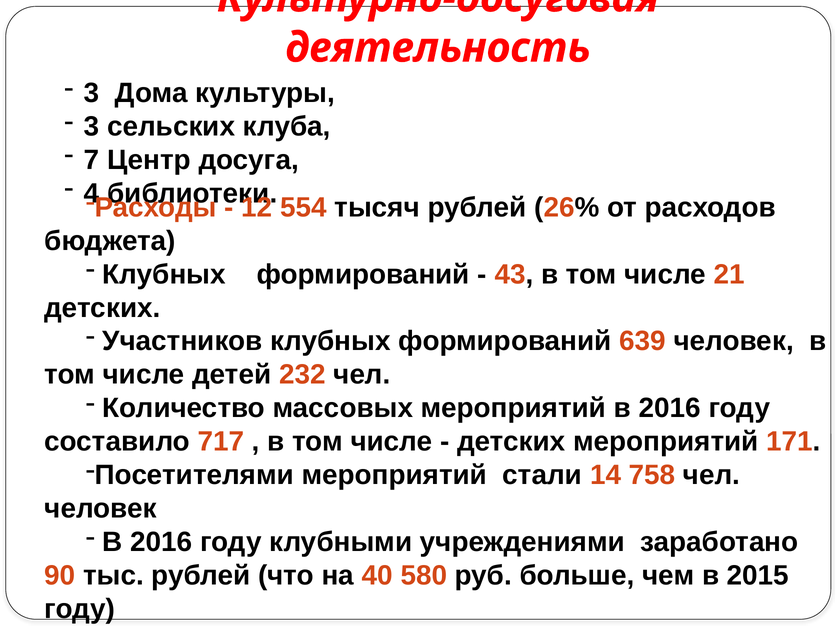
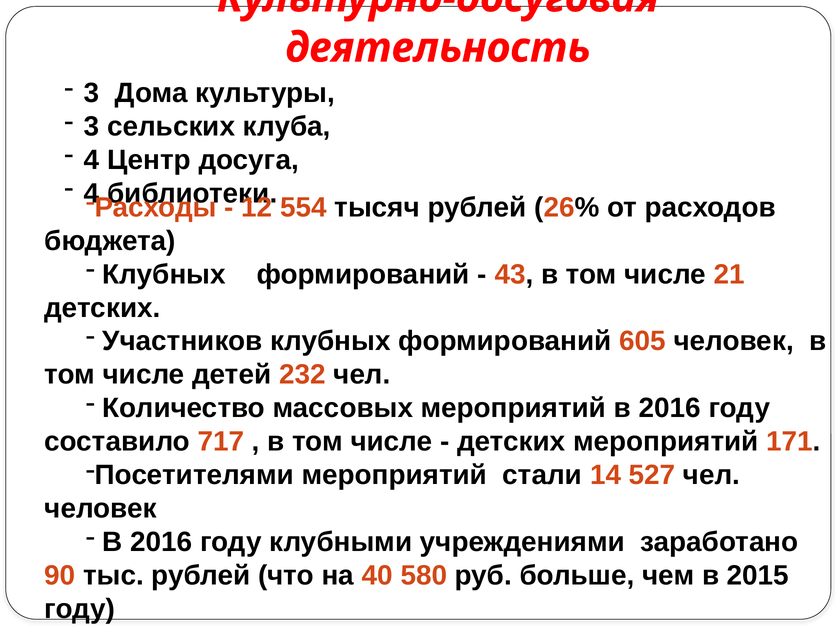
7 at (92, 160): 7 -> 4
639: 639 -> 605
758: 758 -> 527
